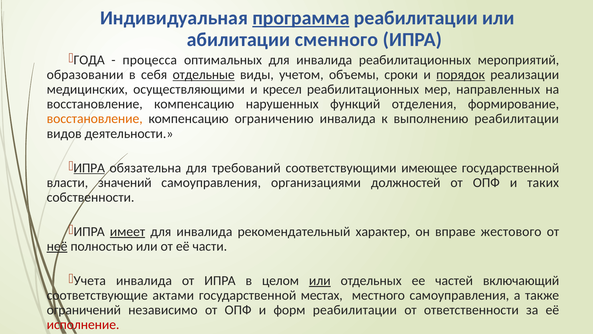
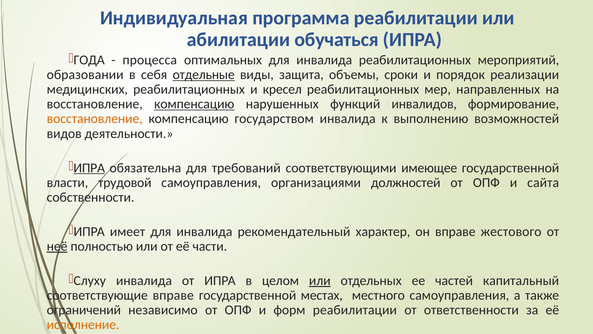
программа underline: present -> none
сменного: сменного -> обучаться
учетом: учетом -> защита
порядок underline: present -> none
медицинских осуществляющими: осуществляющими -> реабилитационных
компенсацию at (194, 104) underline: none -> present
отделения: отделения -> инвалидов
ограничению: ограничению -> государством
выполнению реабилитации: реабилитации -> возможностей
значений: значений -> трудовой
таких: таких -> сайта
имеет underline: present -> none
Учета: Учета -> Слуху
включающий: включающий -> капитальный
соответствующие актами: актами -> вправе
исполнение colour: red -> orange
